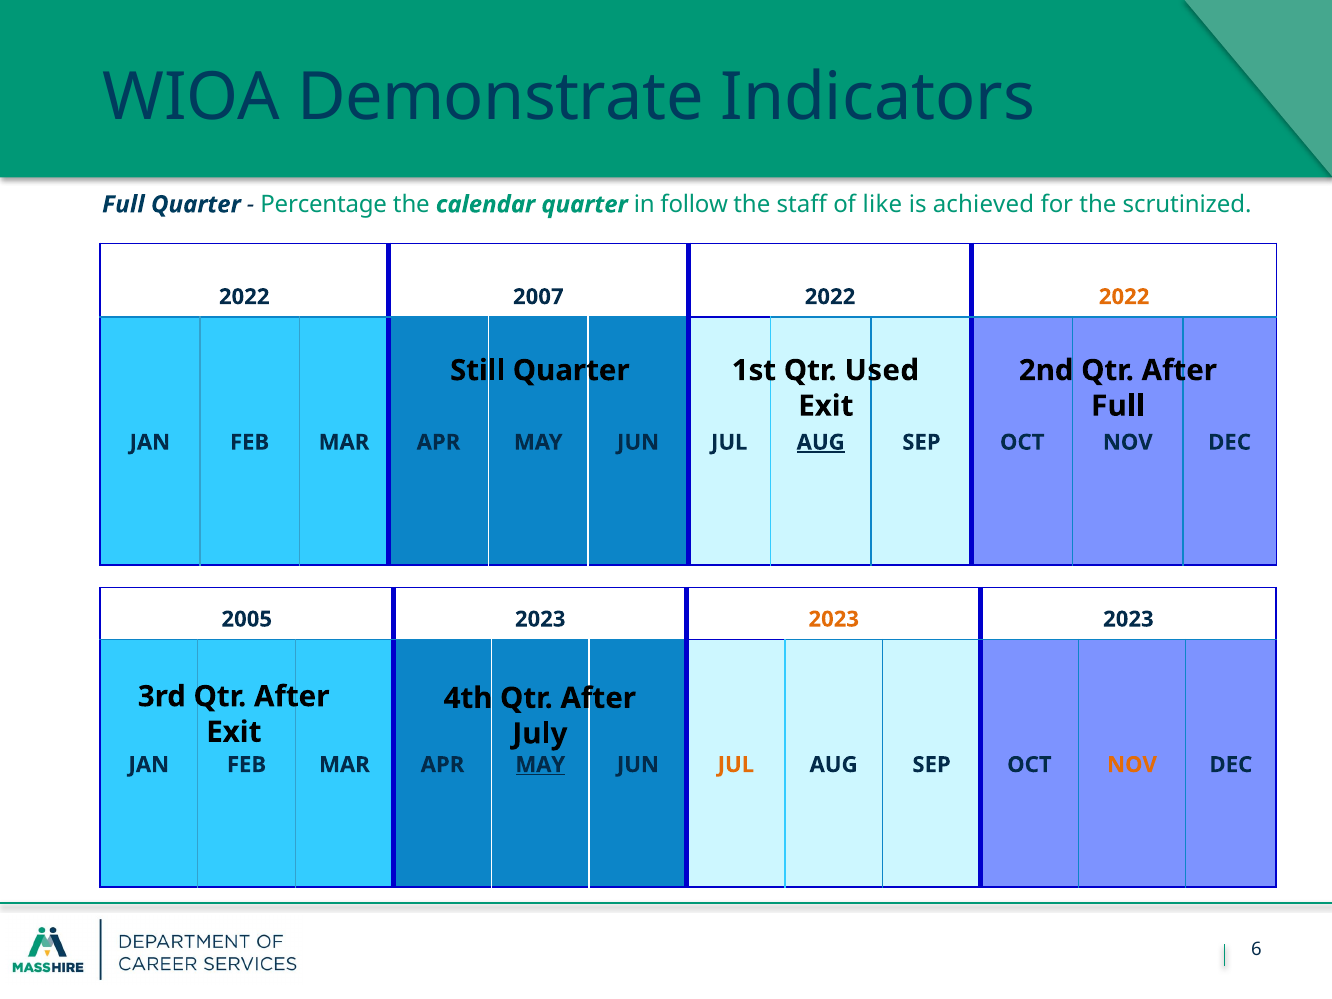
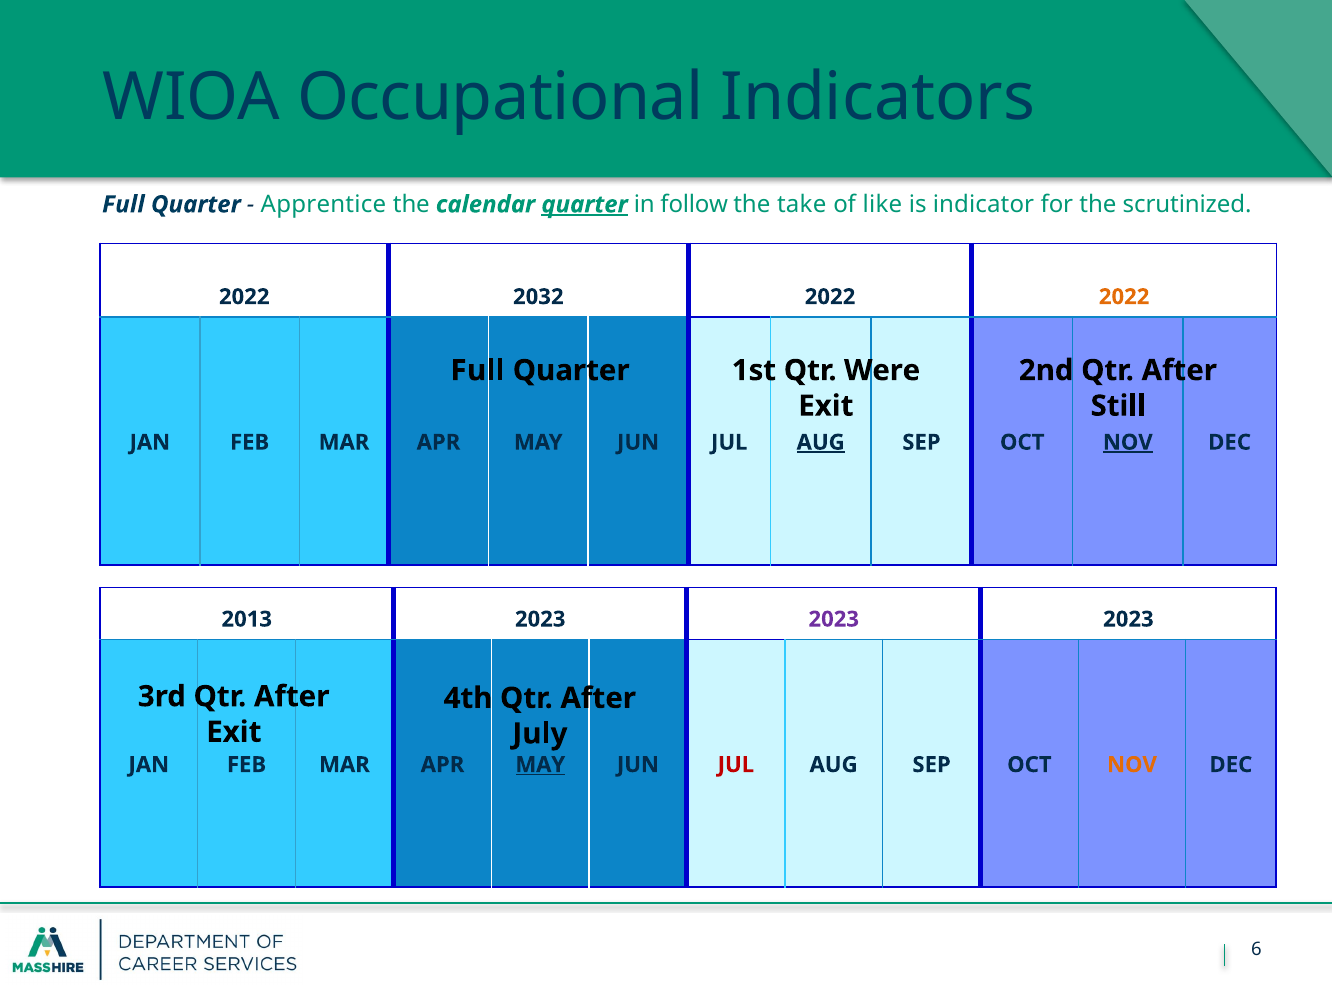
Demonstrate: Demonstrate -> Occupational
Percentage: Percentage -> Apprentice
quarter at (585, 204) underline: none -> present
staff: staff -> take
achieved: achieved -> indicator
2007: 2007 -> 2032
Still at (478, 370): Still -> Full
Used: Used -> Were
Full at (1118, 406): Full -> Still
NOV at (1128, 442) underline: none -> present
2005: 2005 -> 2013
2023 at (834, 619) colour: orange -> purple
JUL at (736, 765) colour: orange -> red
